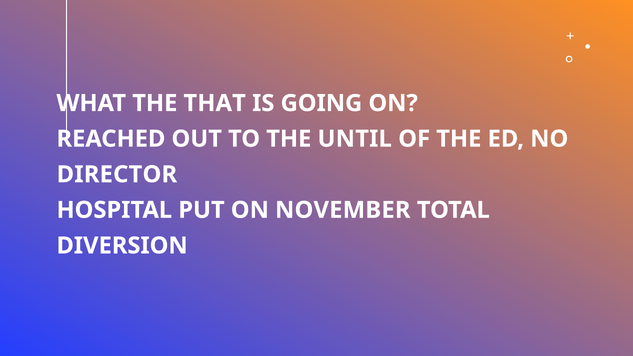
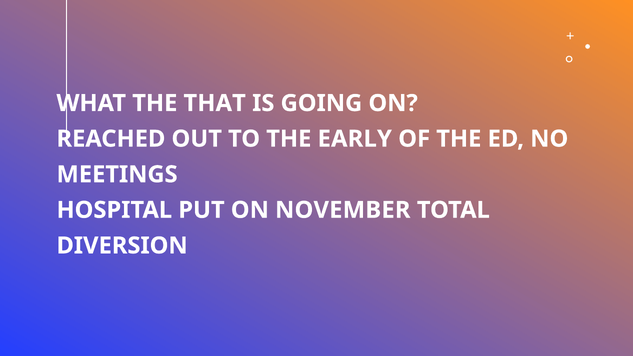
UNTIL: UNTIL -> EARLY
DIRECTOR: DIRECTOR -> MEETINGS
